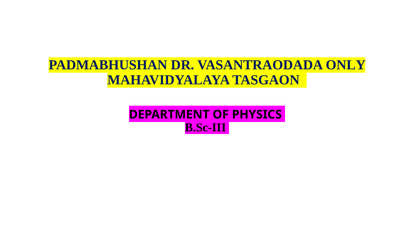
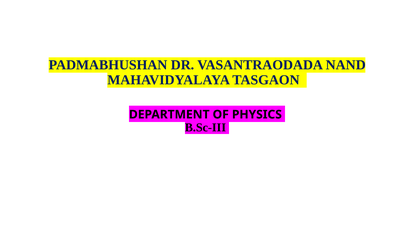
ONLY: ONLY -> NAND
